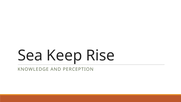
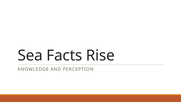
Keep: Keep -> Facts
